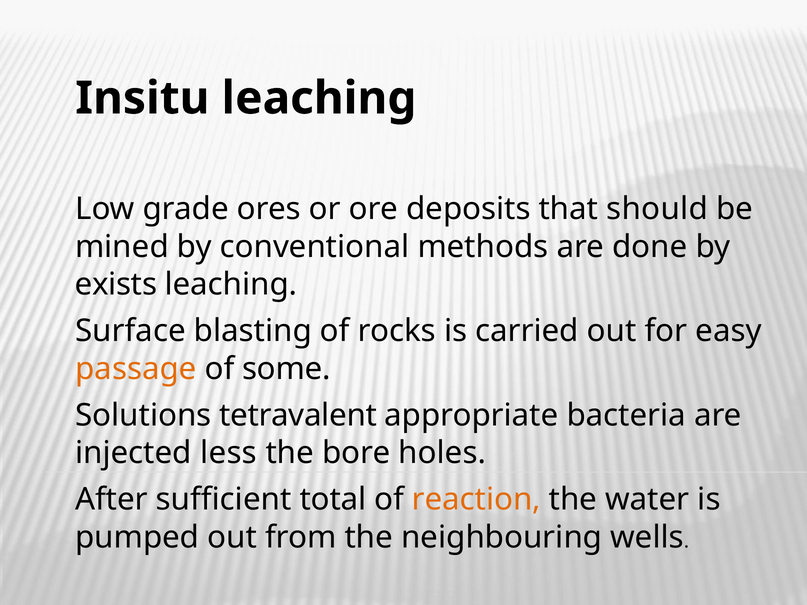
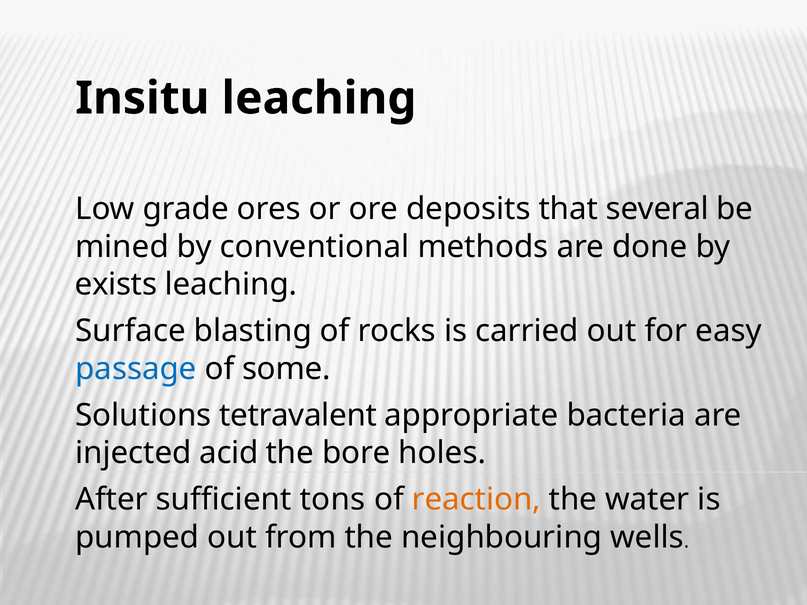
should: should -> several
passage colour: orange -> blue
less: less -> acid
total: total -> tons
